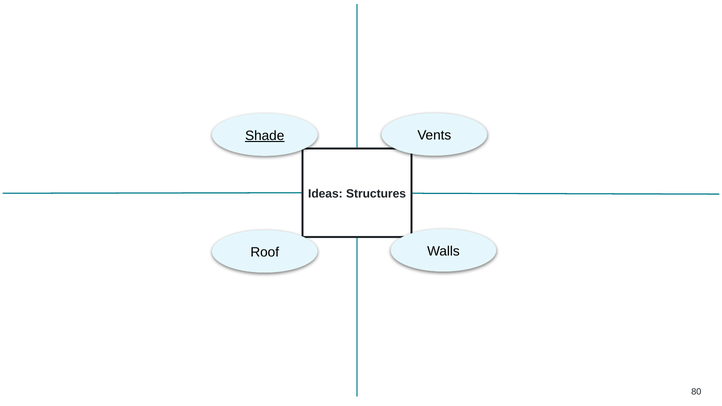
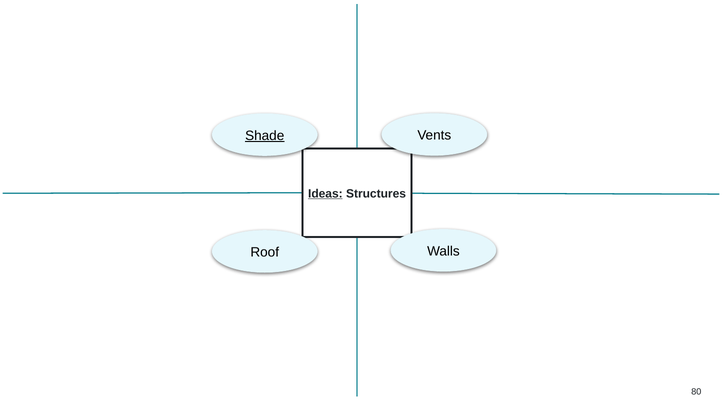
Ideas underline: none -> present
